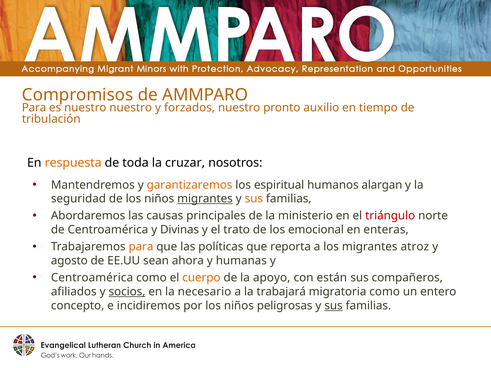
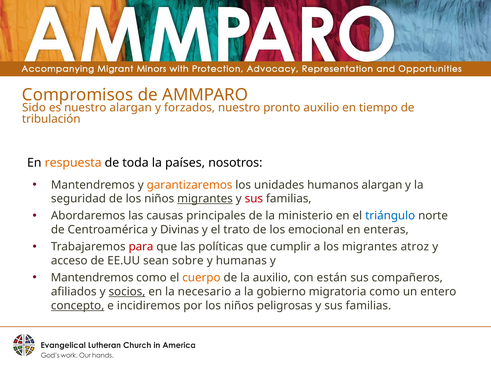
Para at (34, 108): Para -> Sido
nuestro nuestro: nuestro -> alargan
cruzar: cruzar -> países
espiritual: espiritual -> unidades
sus at (254, 199) colour: orange -> red
triángulo colour: red -> blue
para at (141, 247) colour: orange -> red
reporta: reporta -> cumplir
agosto: agosto -> acceso
ahora: ahora -> sobre
Centroamérica at (92, 278): Centroamérica -> Mantendremos
la apoyo: apoyo -> auxilio
trabajará: trabajará -> gobierno
concepto underline: none -> present
sus at (334, 306) underline: present -> none
